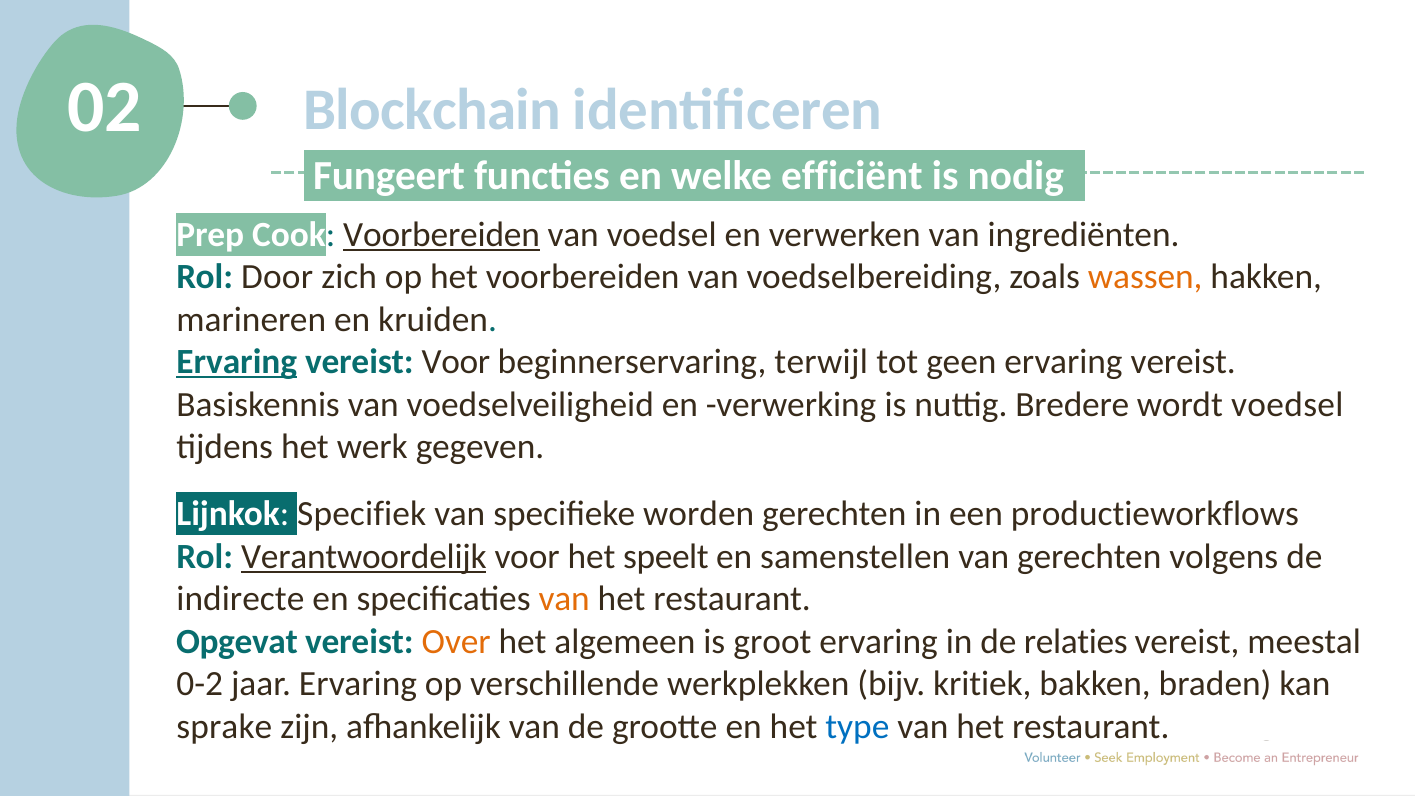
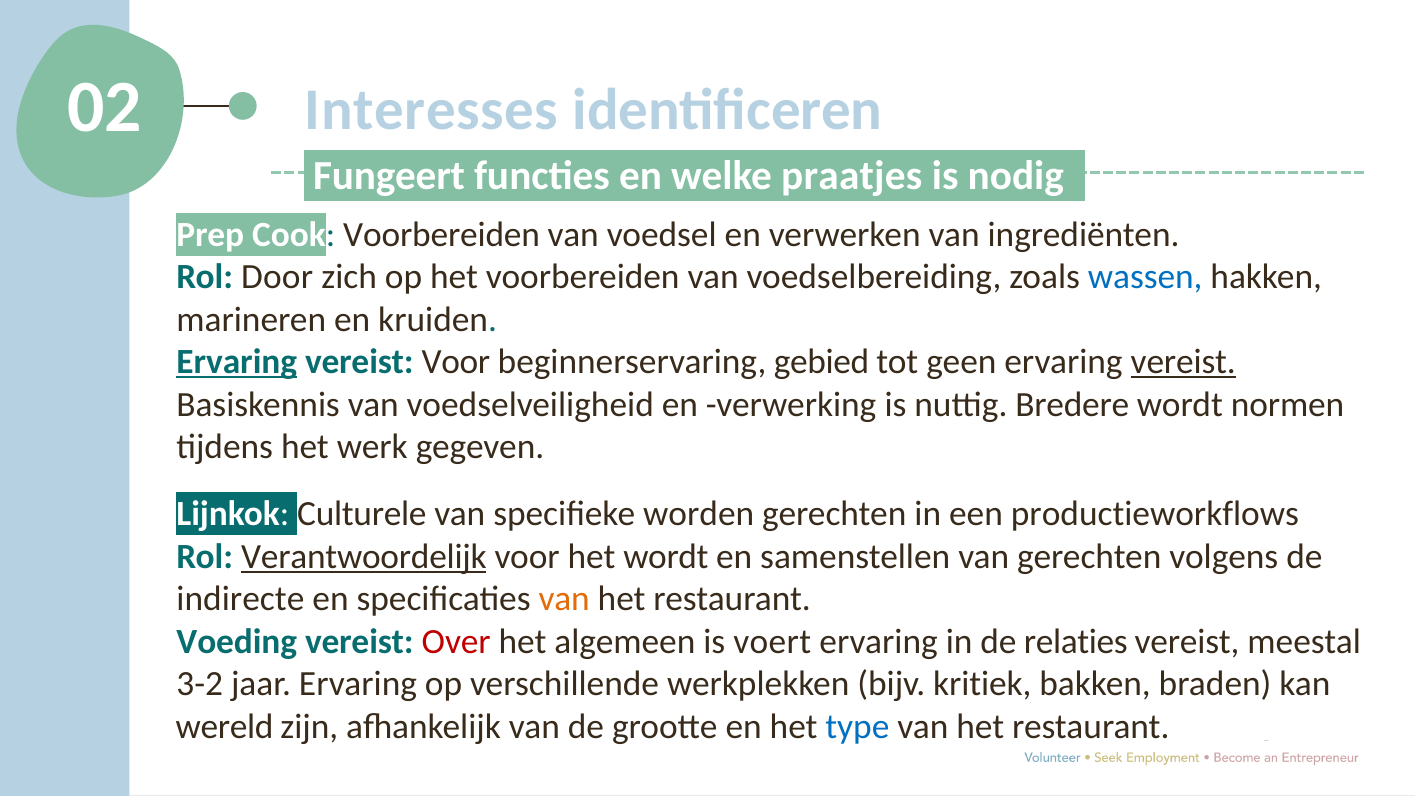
Blockchain: Blockchain -> Interesses
efficiënt: efficiënt -> praatjes
Voorbereiden at (442, 235) underline: present -> none
wassen colour: orange -> blue
terwijl: terwijl -> gebied
vereist at (1183, 362) underline: none -> present
wordt voedsel: voedsel -> normen
Specifiek: Specifiek -> Culturele
het speelt: speelt -> wordt
Opgevat: Opgevat -> Voeding
Over colour: orange -> red
groot: groot -> voert
0-2: 0-2 -> 3-2
sprake: sprake -> wereld
